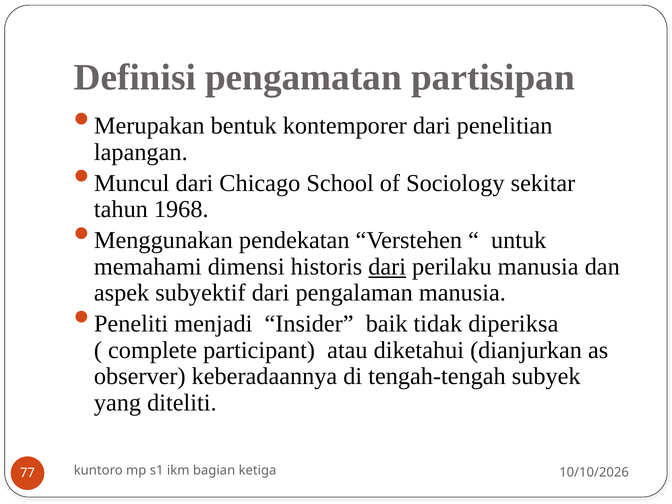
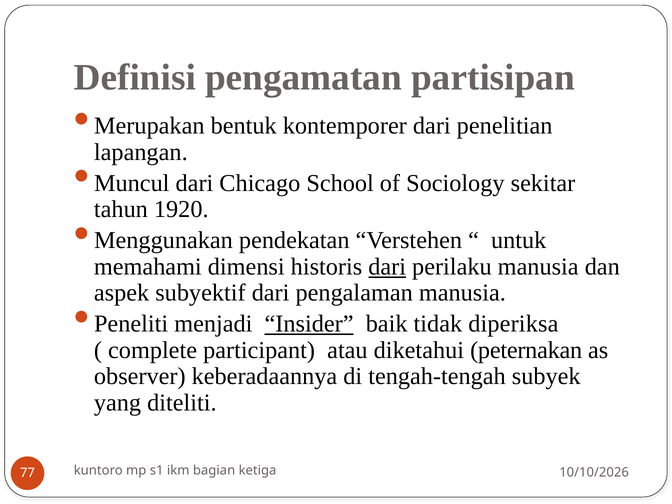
1968: 1968 -> 1920
Insider underline: none -> present
dianjurkan: dianjurkan -> peternakan
